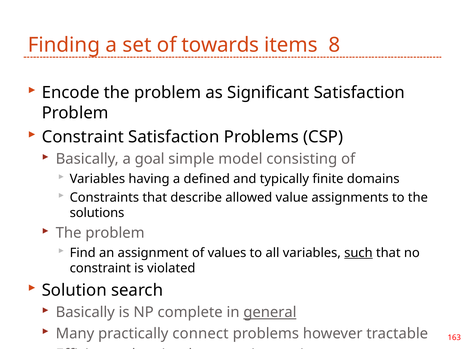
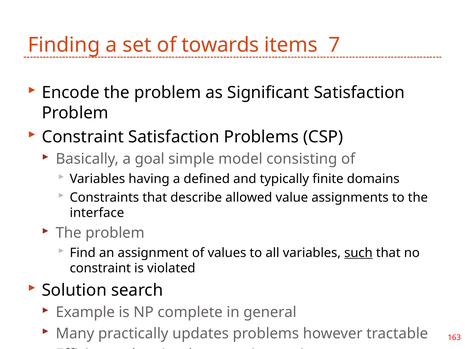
8: 8 -> 7
solutions: solutions -> interface
Basically at (85, 312): Basically -> Example
general underline: present -> none
connect: connect -> updates
